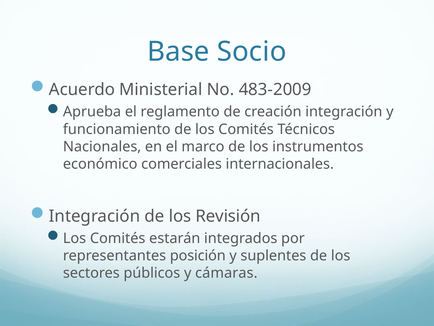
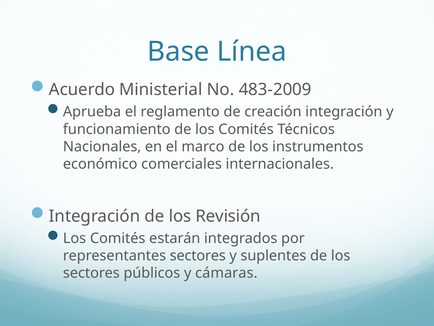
Socio: Socio -> Línea
representantes posición: posición -> sectores
